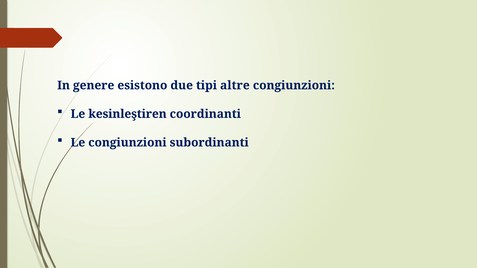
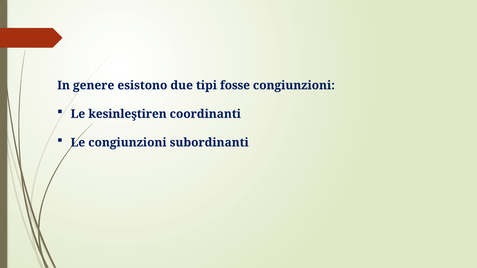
altre: altre -> fosse
